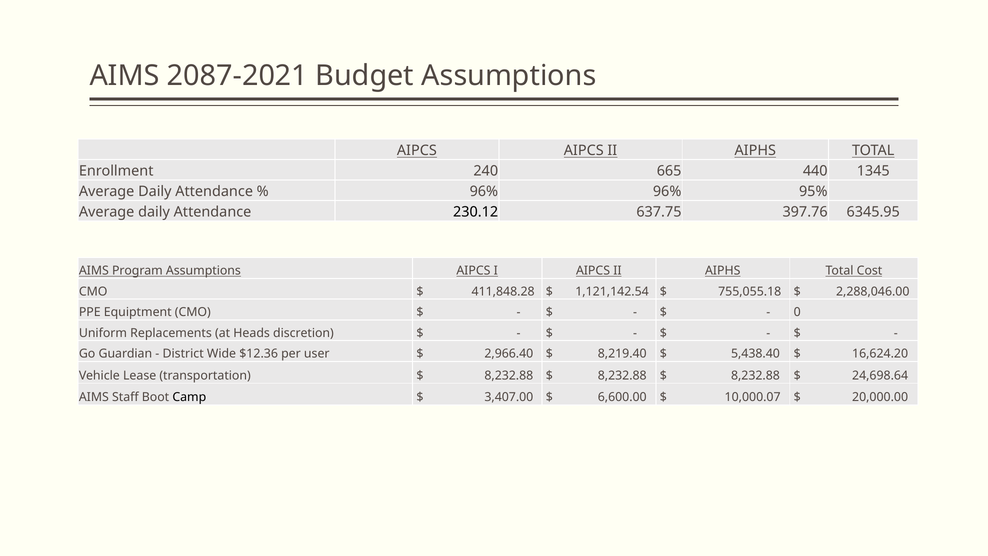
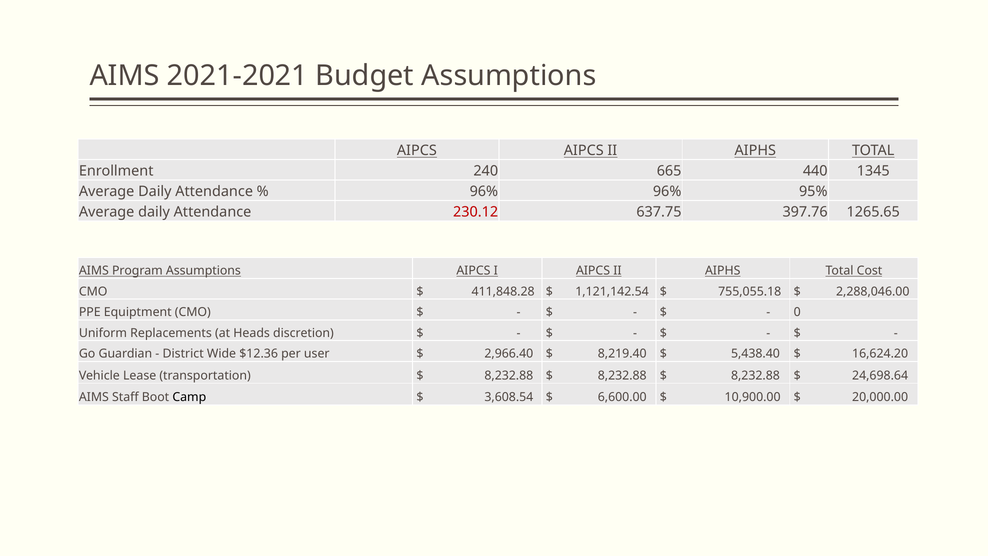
2087-2021: 2087-2021 -> 2021-2021
230.12 colour: black -> red
6345.95: 6345.95 -> 1265.65
3,407.00: 3,407.00 -> 3,608.54
10,000.07: 10,000.07 -> 10,900.00
